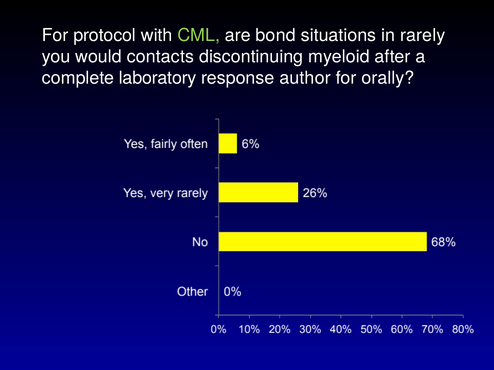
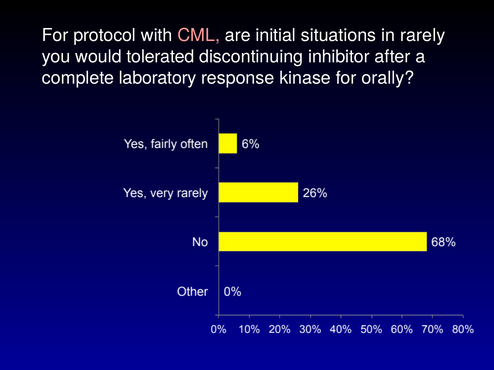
CML colour: light green -> pink
bond: bond -> initial
contacts: contacts -> tolerated
myeloid: myeloid -> inhibitor
author: author -> kinase
